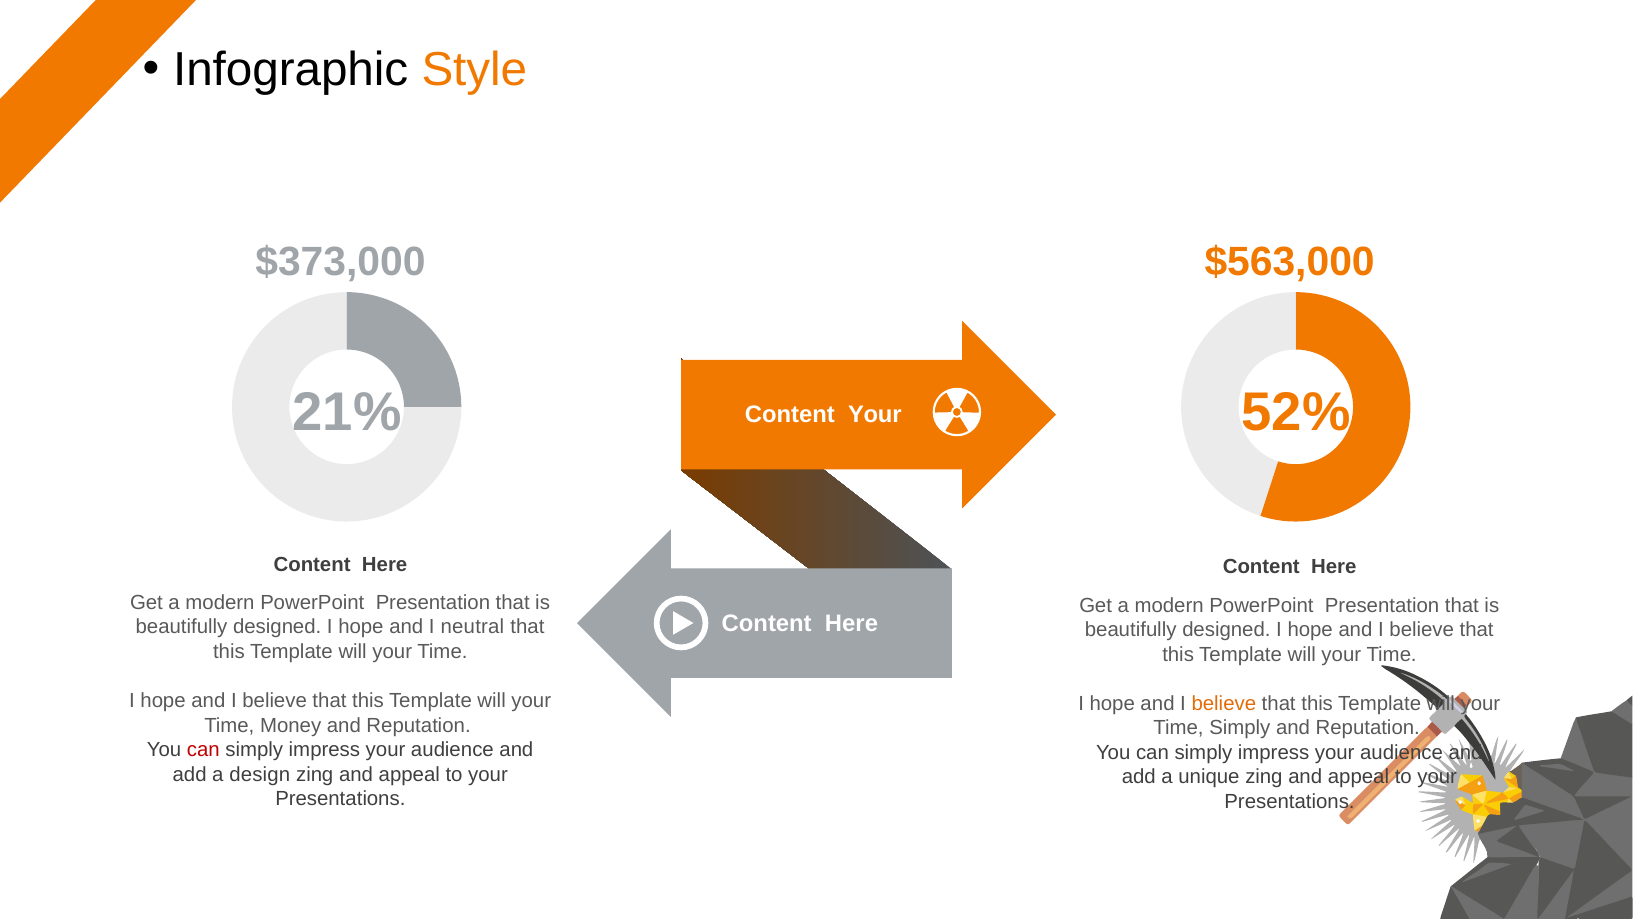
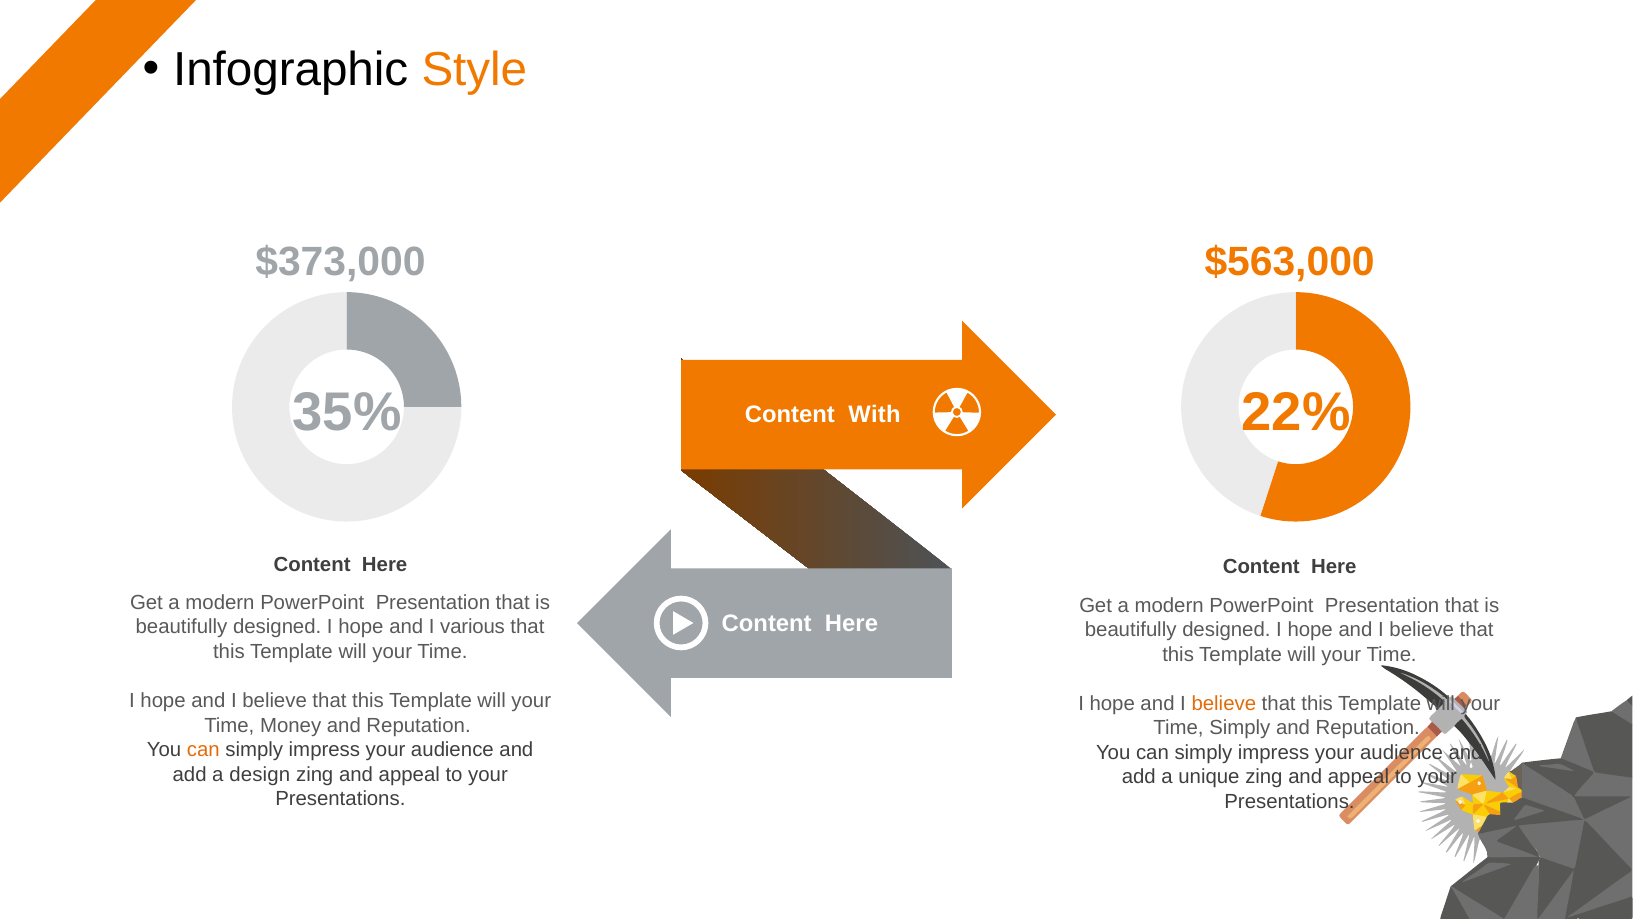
21%: 21% -> 35%
52%: 52% -> 22%
Content Your: Your -> With
neutral: neutral -> various
can at (203, 749) colour: red -> orange
